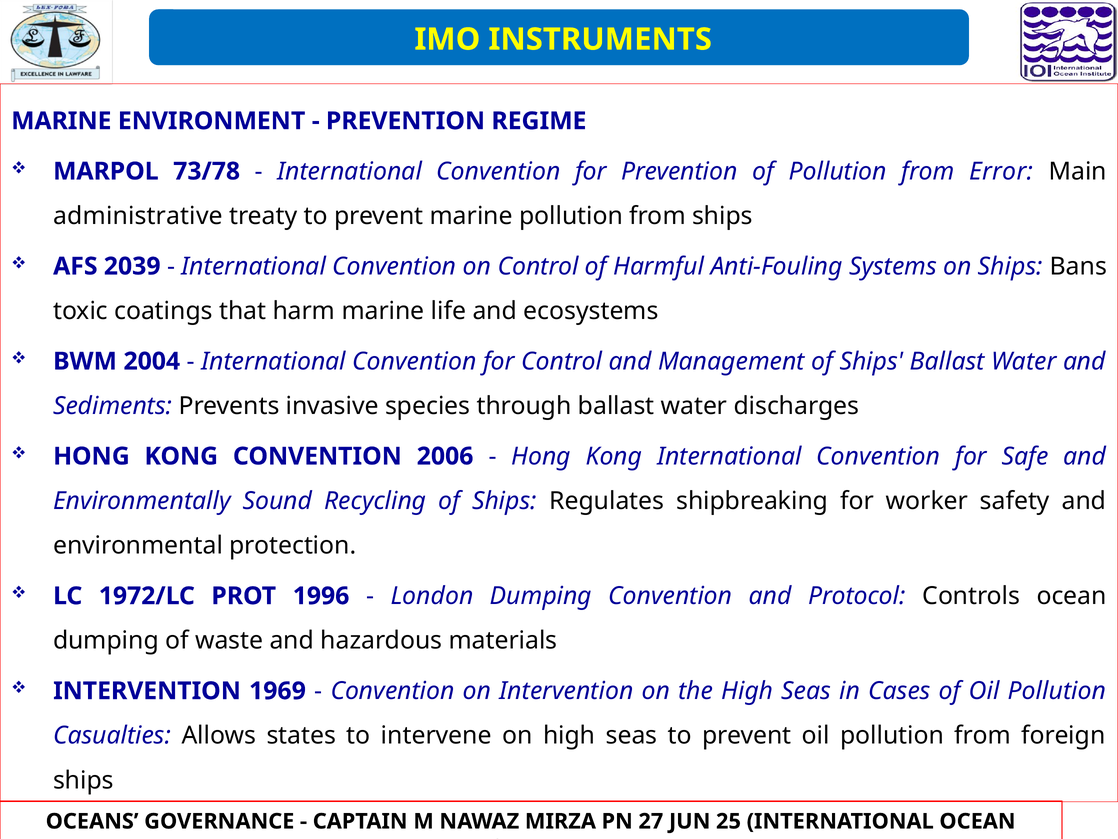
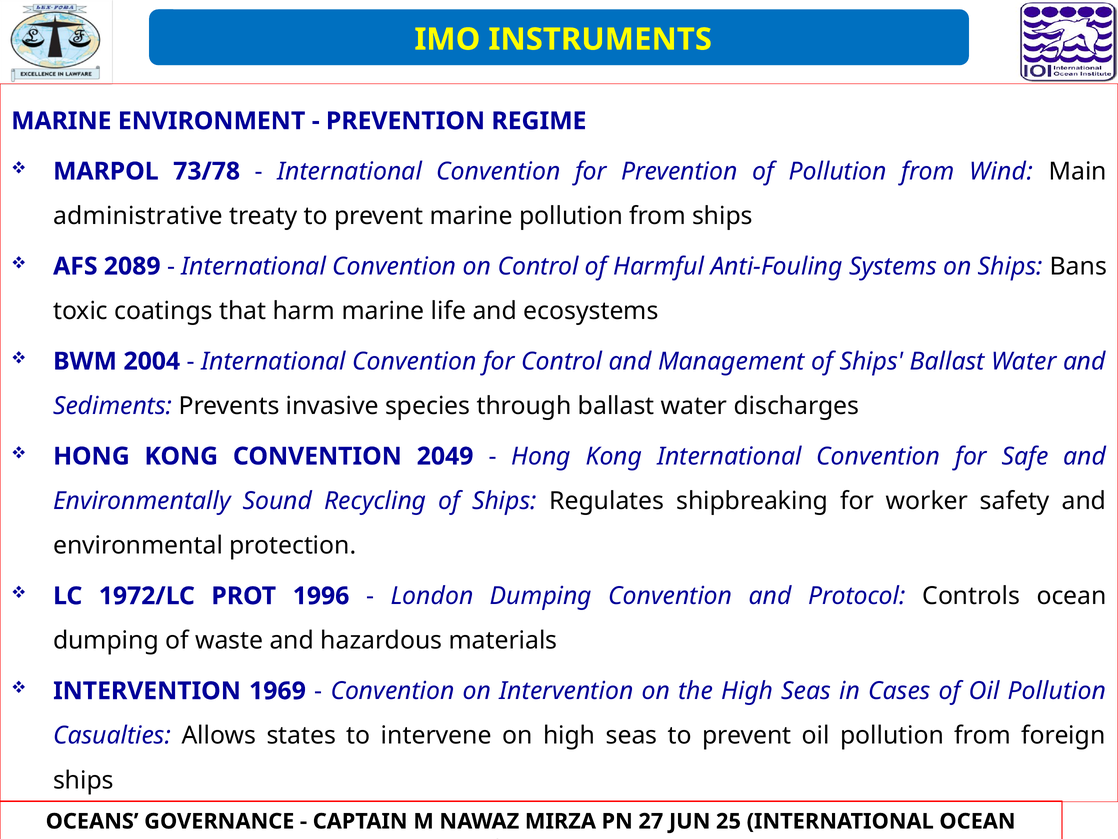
Error: Error -> Wind
2039: 2039 -> 2089
2006: 2006 -> 2049
